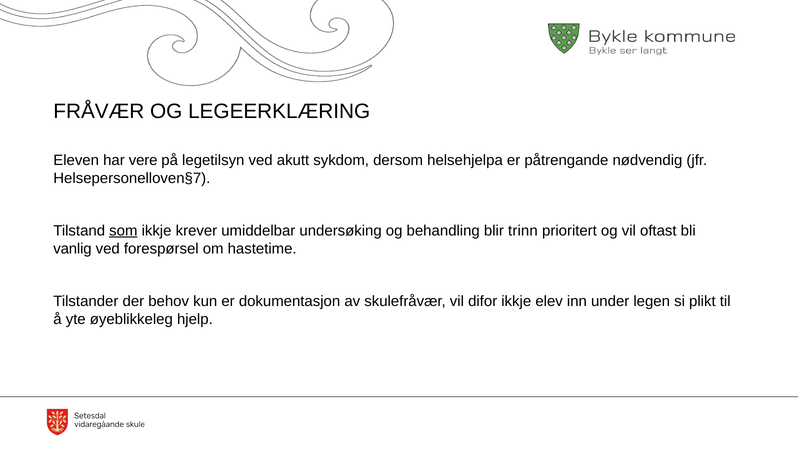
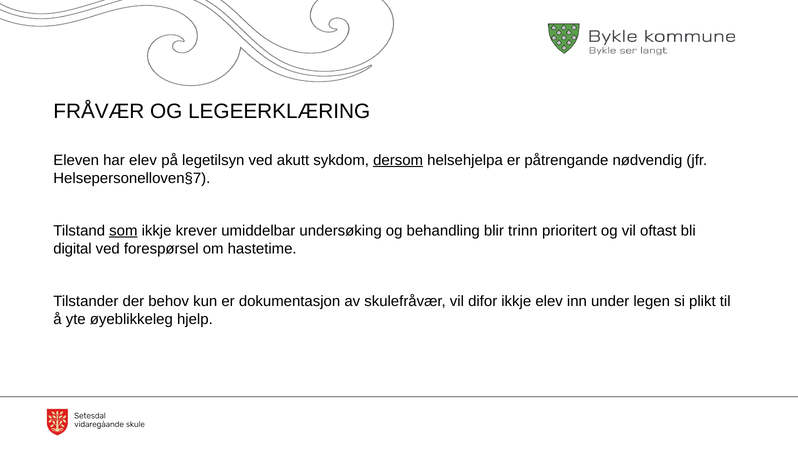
har vere: vere -> elev
dersom underline: none -> present
vanlig: vanlig -> digital
